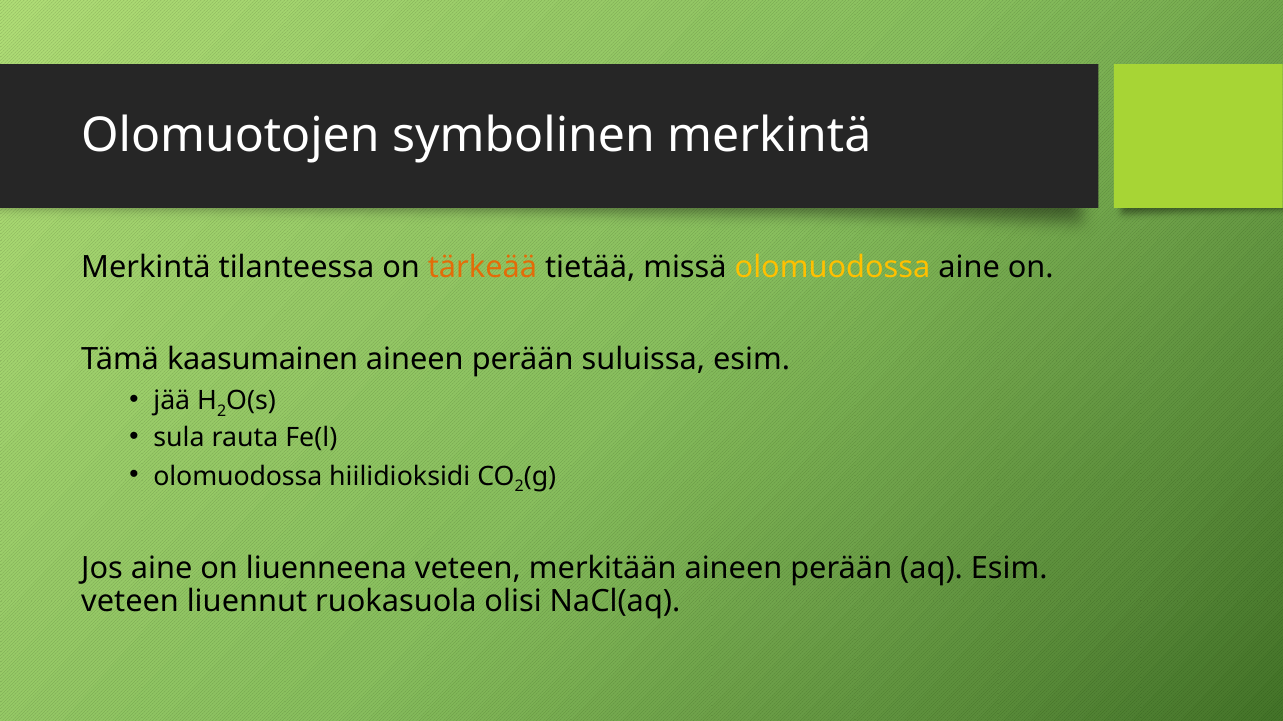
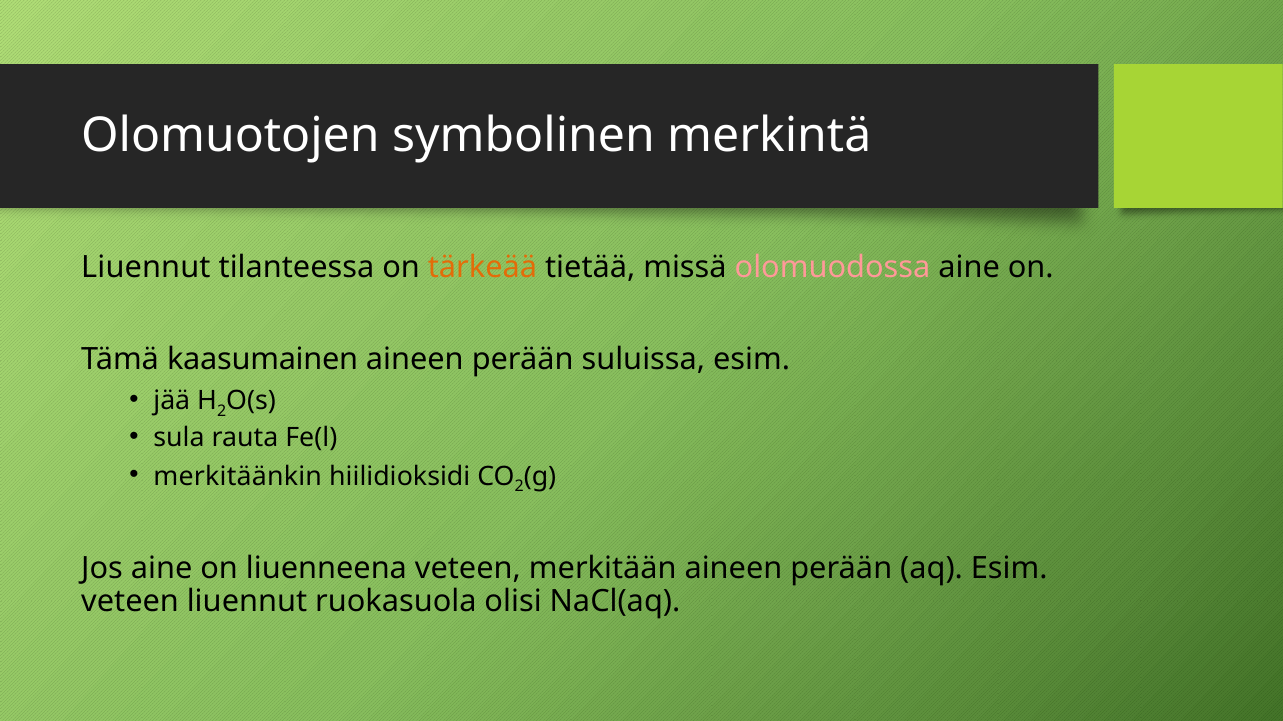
Merkintä at (146, 267): Merkintä -> Liuennut
olomuodossa at (833, 267) colour: yellow -> pink
olomuodossa at (238, 477): olomuodossa -> merkitäänkin
